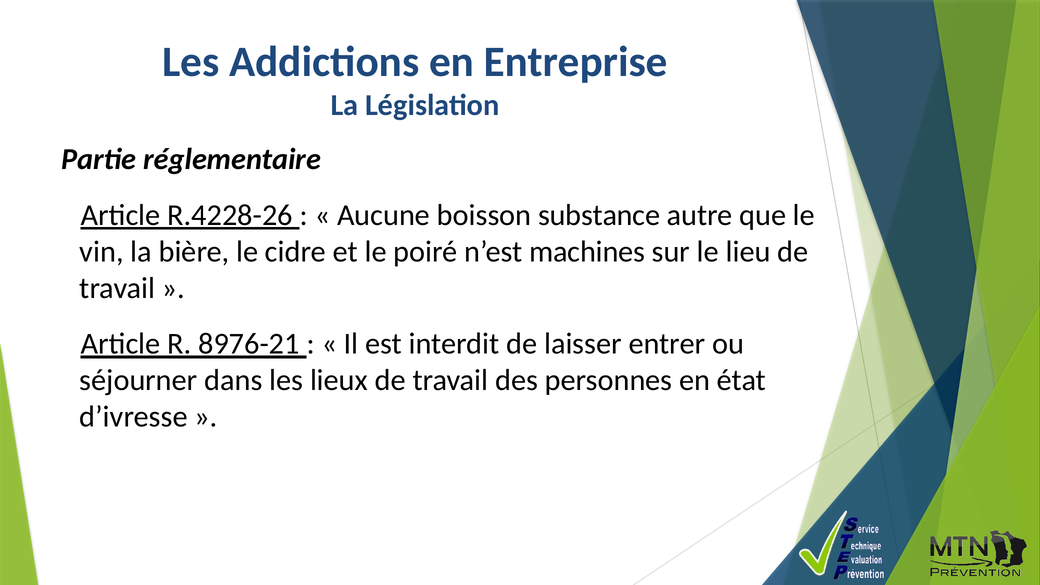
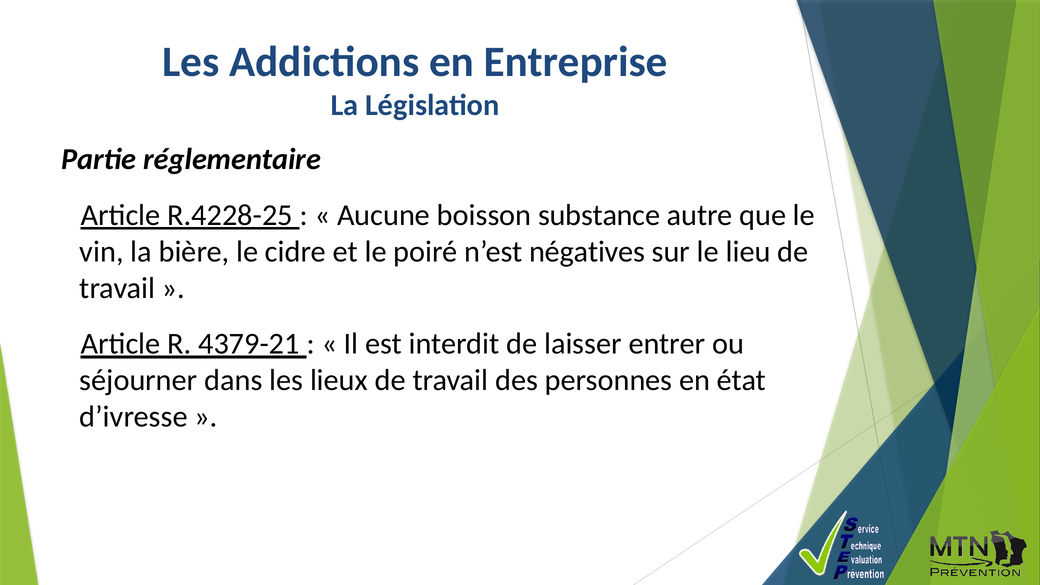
R.4228-26: R.4228-26 -> R.4228-25
machines: machines -> négatives
8976-21: 8976-21 -> 4379-21
